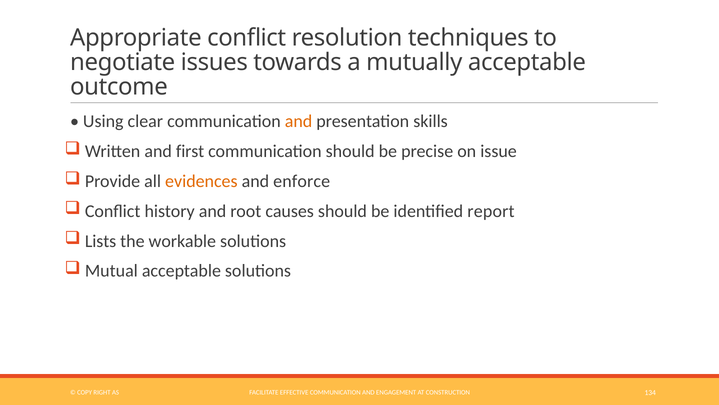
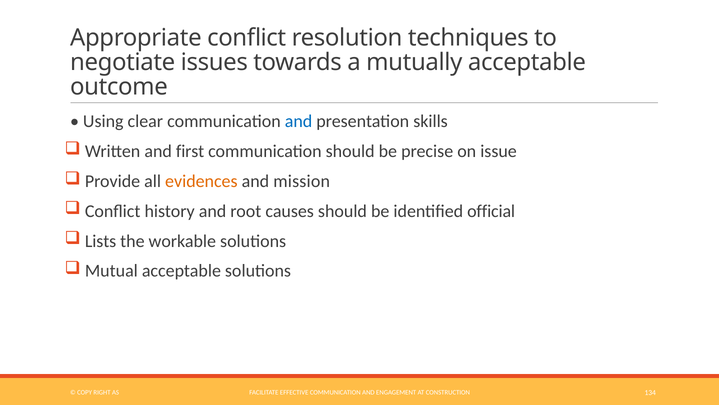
and at (299, 121) colour: orange -> blue
enforce: enforce -> mission
report: report -> official
